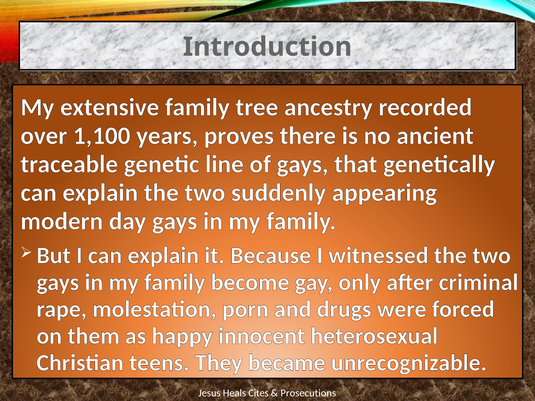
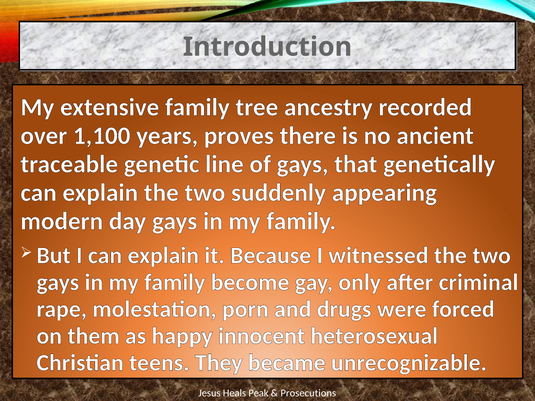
Cites: Cites -> Peak
